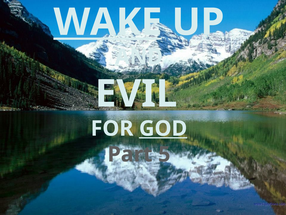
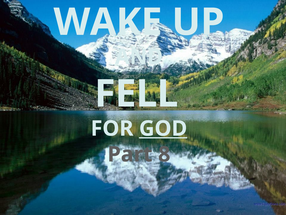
WAKE underline: present -> none
EVIL: EVIL -> FELL
5: 5 -> 8
